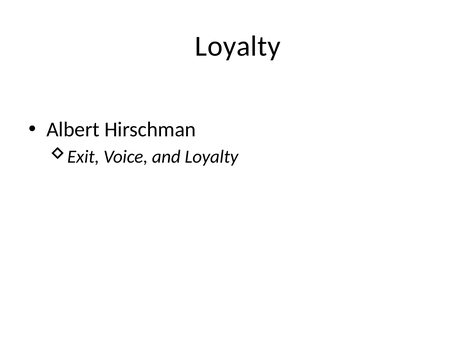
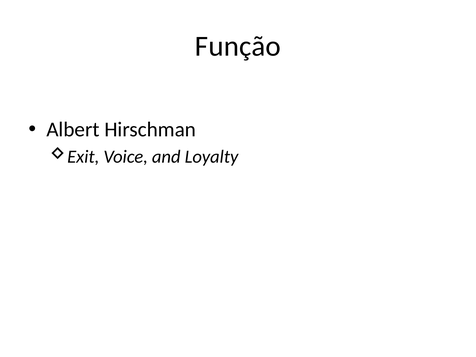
Loyalty at (238, 46): Loyalty -> Função
